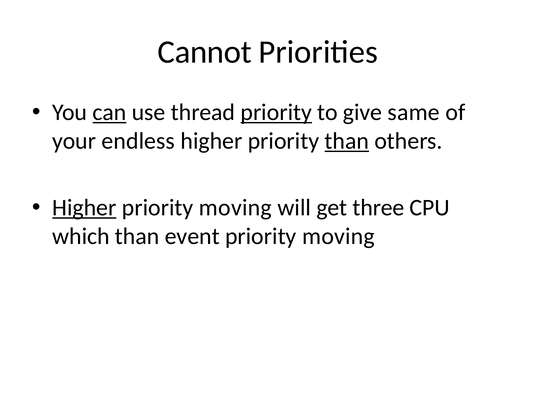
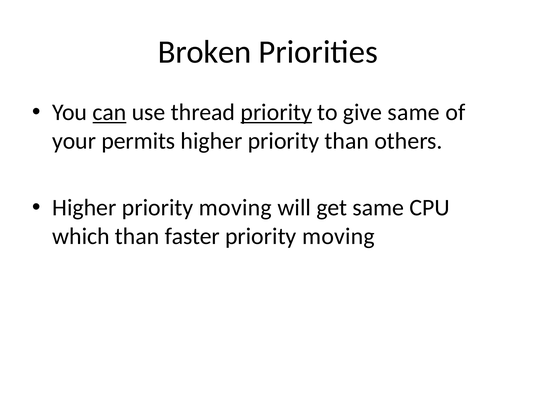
Cannot: Cannot -> Broken
endless: endless -> permits
than at (347, 141) underline: present -> none
Higher at (84, 208) underline: present -> none
get three: three -> same
event: event -> faster
